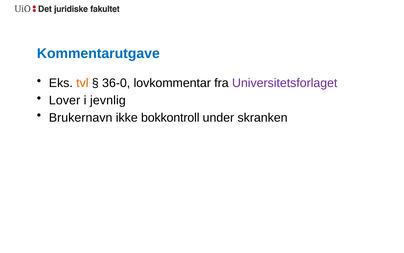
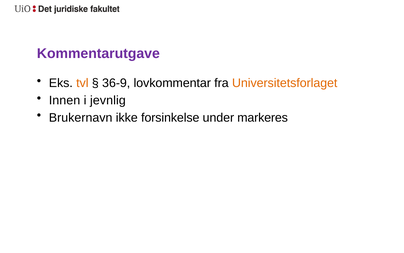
Kommentarutgave colour: blue -> purple
36-0: 36-0 -> 36-9
Universitetsforlaget colour: purple -> orange
Lover: Lover -> Innen
bokkontroll: bokkontroll -> forsinkelse
skranken: skranken -> markeres
